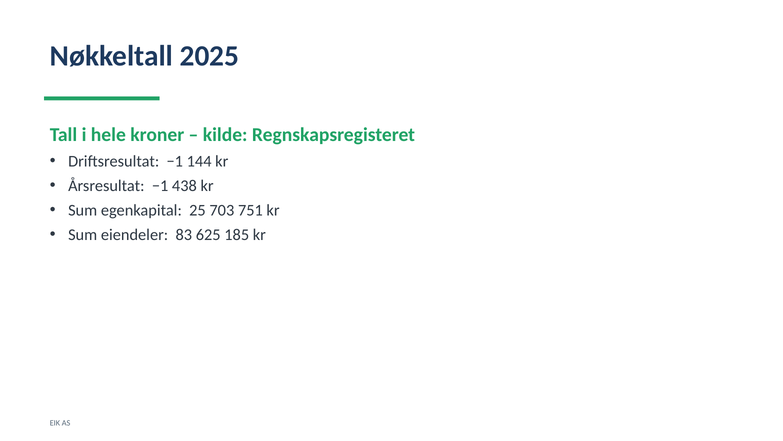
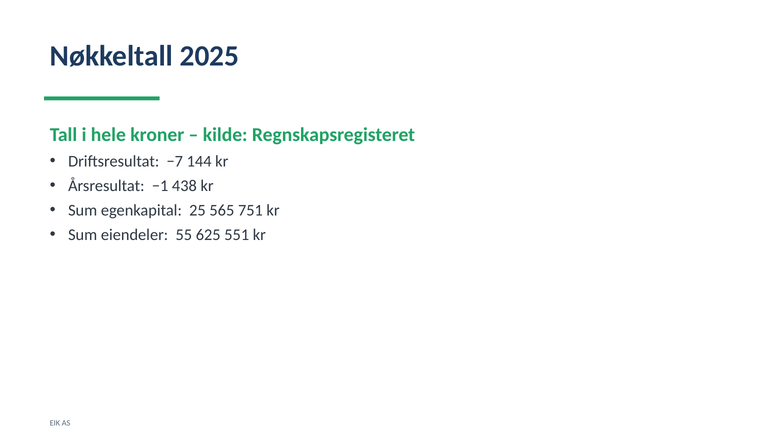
Driftsresultat −1: −1 -> −7
703: 703 -> 565
83: 83 -> 55
185: 185 -> 551
